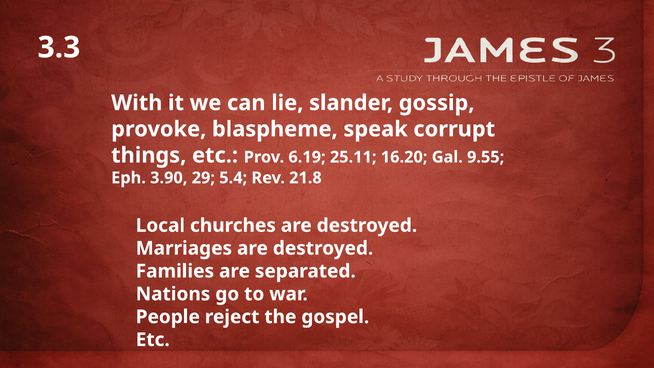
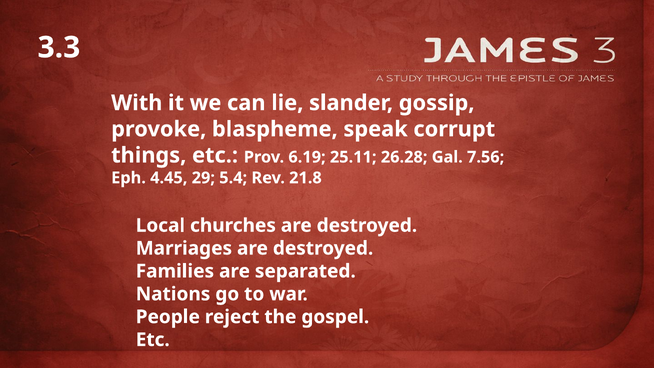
16.20: 16.20 -> 26.28
9.55: 9.55 -> 7.56
3.90: 3.90 -> 4.45
